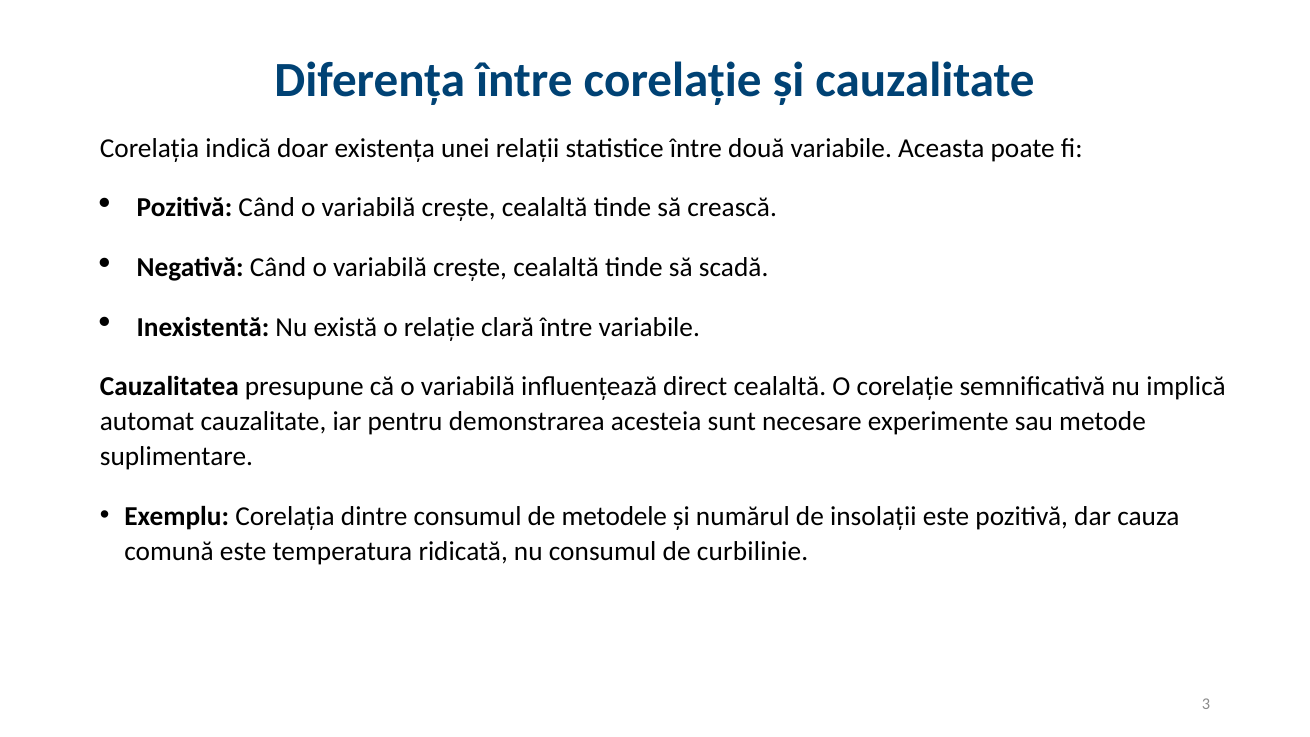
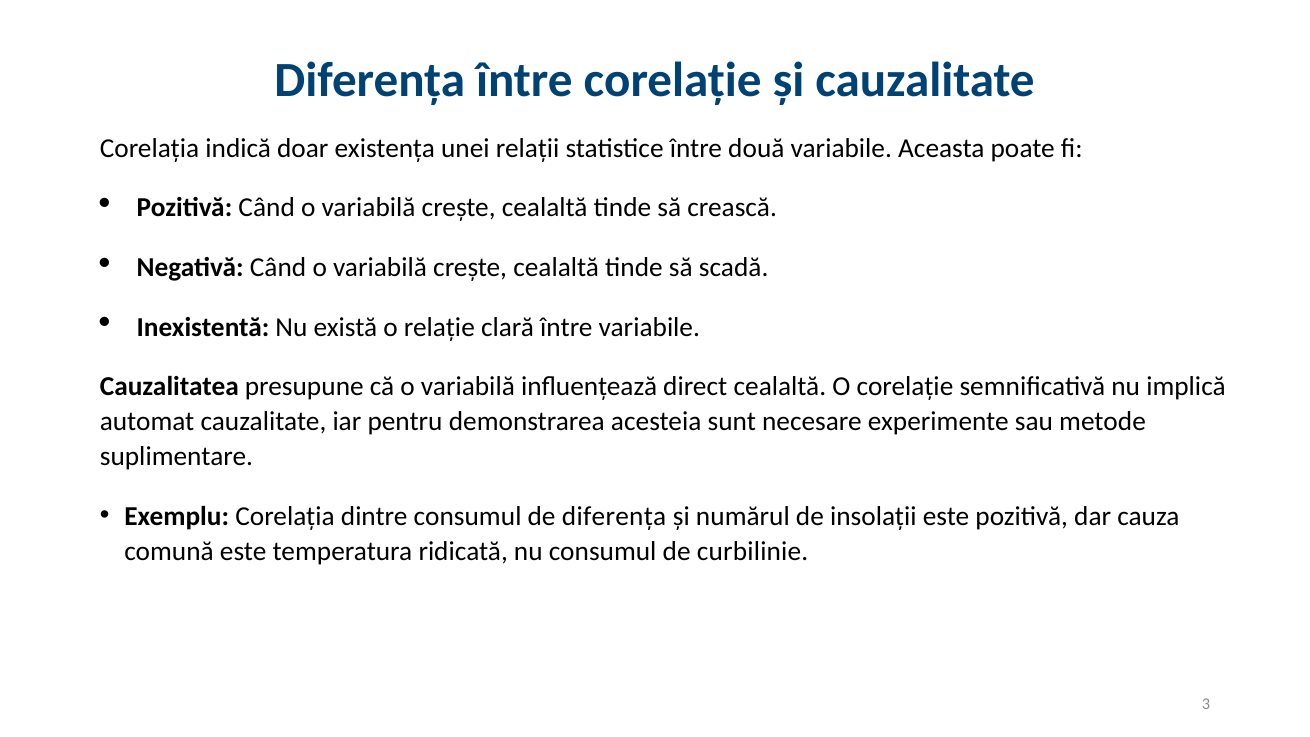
de metodele: metodele -> diferența
